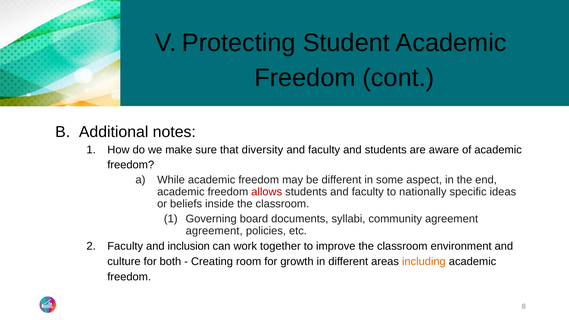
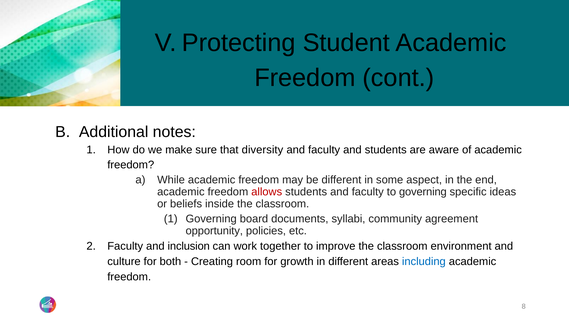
to nationally: nationally -> governing
agreement at (214, 231): agreement -> opportunity
including colour: orange -> blue
